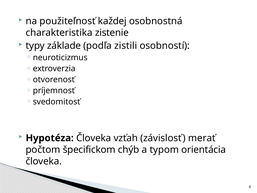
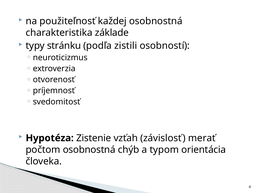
zistenie: zistenie -> základe
základe: základe -> stránku
Hypotéza Človeka: Človeka -> Zistenie
počtom špecifickom: špecifickom -> osobnostná
